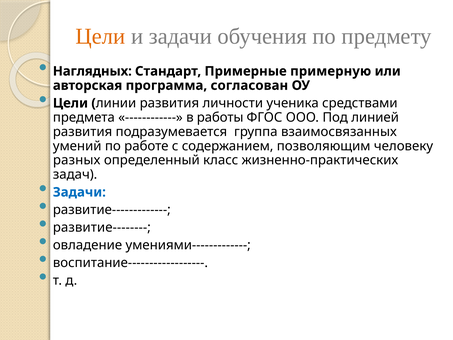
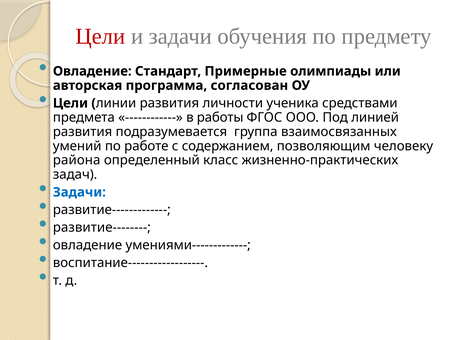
Цели at (100, 36) colour: orange -> red
Наглядных at (92, 71): Наглядных -> Овладение
примерную: примерную -> олимпиады
разных: разных -> района
